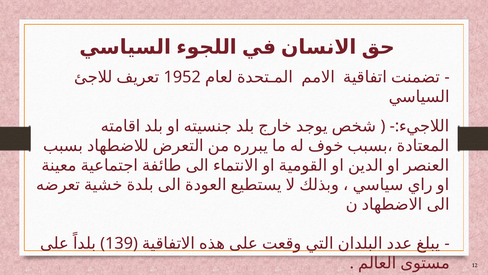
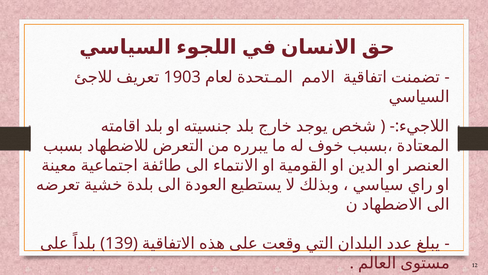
1952: 1952 -> 1903
